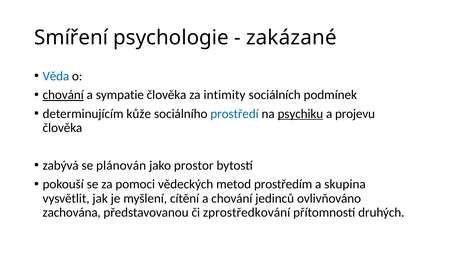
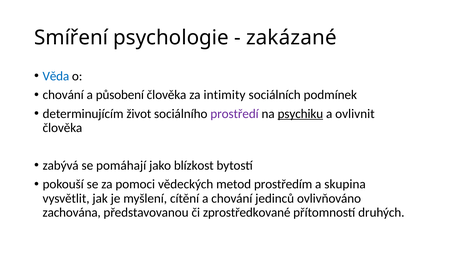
chování at (63, 95) underline: present -> none
sympatie: sympatie -> působení
kůže: kůže -> život
prostředí colour: blue -> purple
projevu: projevu -> ovlivnit
plánován: plánován -> pomáhají
prostor: prostor -> blízkost
zprostředkování: zprostředkování -> zprostředkované
